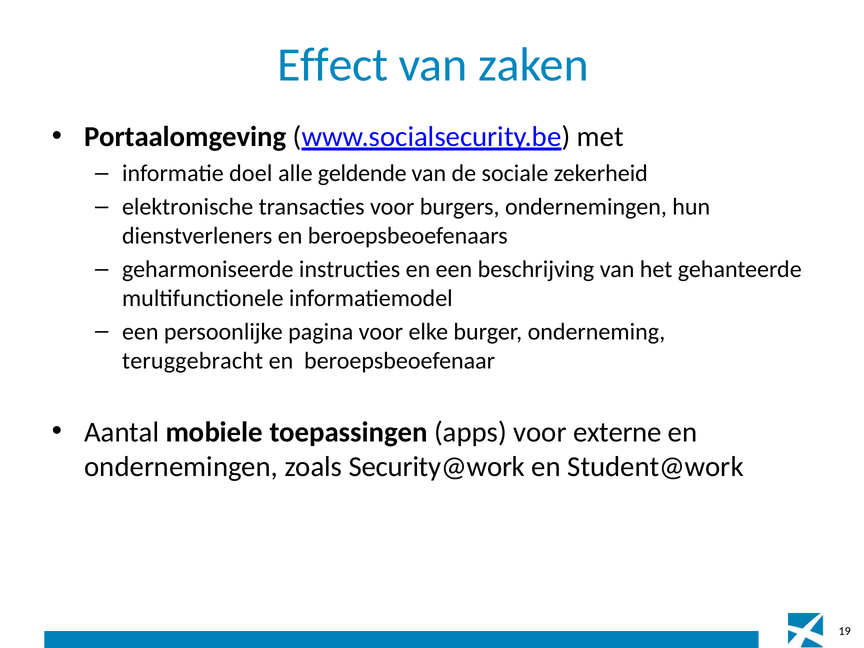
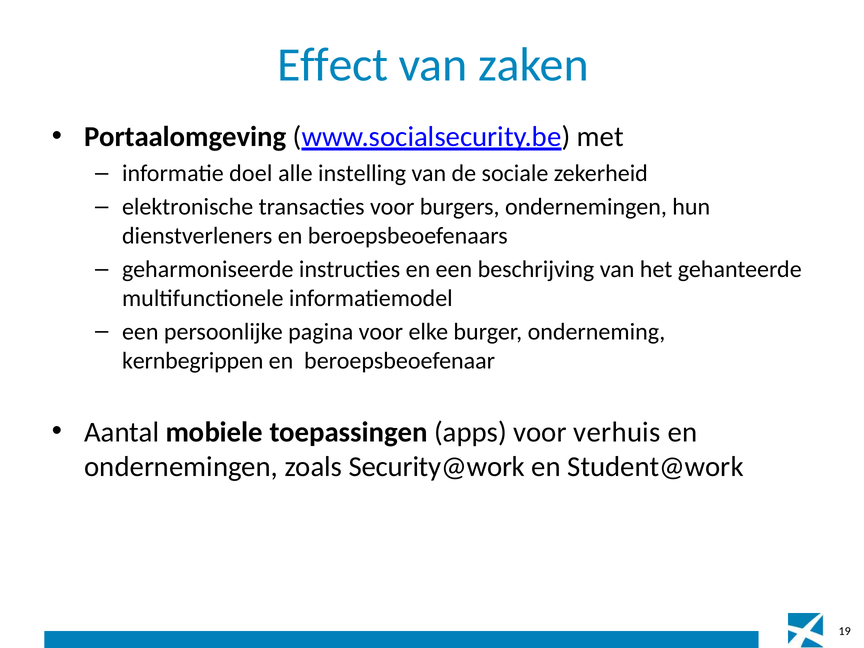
geldende: geldende -> instelling
teruggebracht: teruggebracht -> kernbegrippen
externe: externe -> verhuis
